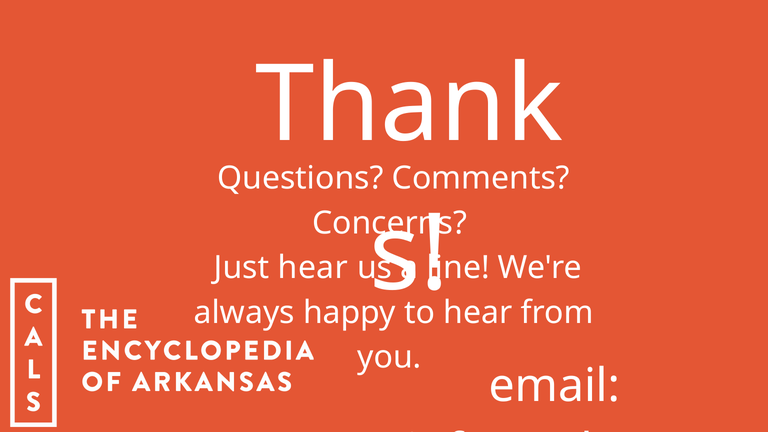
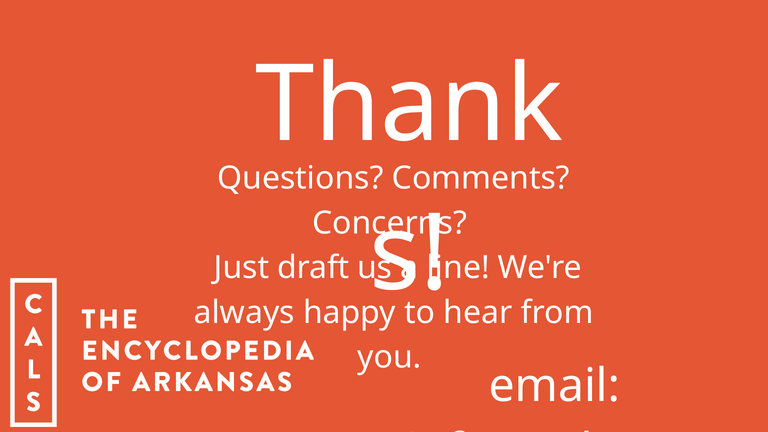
Just hear: hear -> draft
